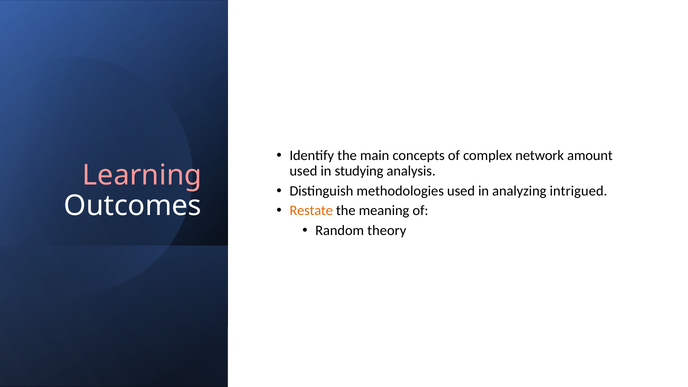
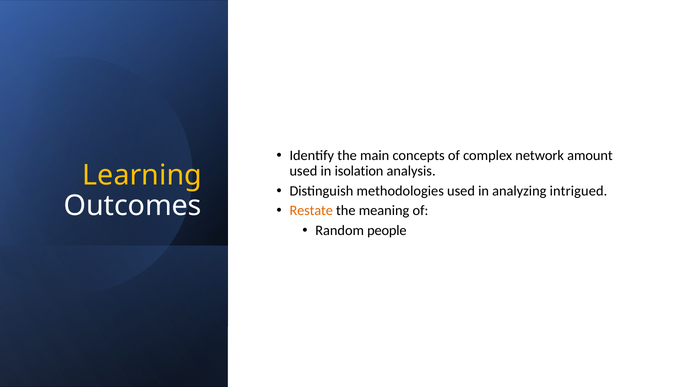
studying: studying -> isolation
Learning colour: pink -> yellow
theory: theory -> people
